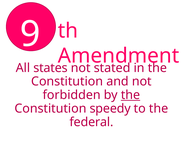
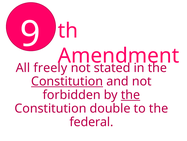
states: states -> freely
Constitution at (67, 81) underline: none -> present
speedy: speedy -> double
